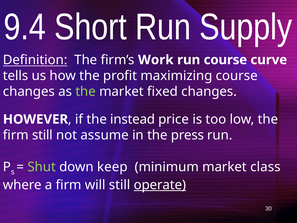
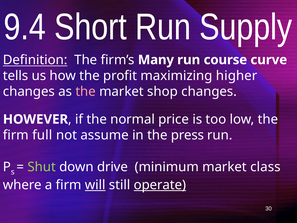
Work: Work -> Many
maximizing course: course -> higher
the at (86, 91) colour: light green -> pink
fixed: fixed -> shop
instead: instead -> normal
firm still: still -> full
keep: keep -> drive
will underline: none -> present
